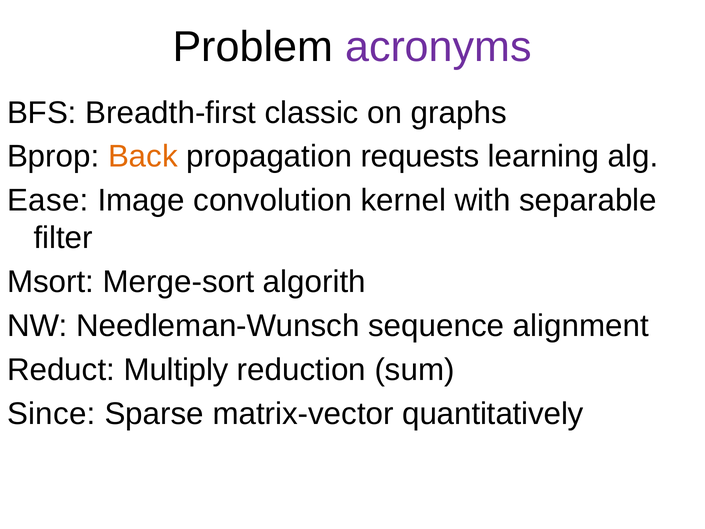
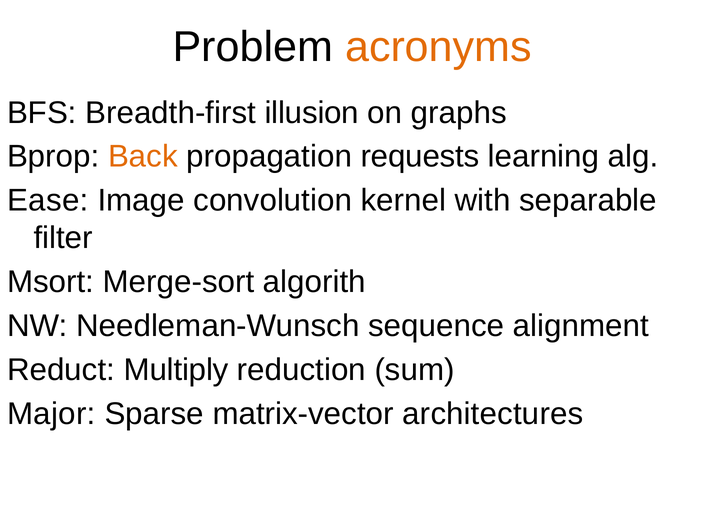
acronyms colour: purple -> orange
classic: classic -> illusion
Since: Since -> Major
quantitatively: quantitatively -> architectures
